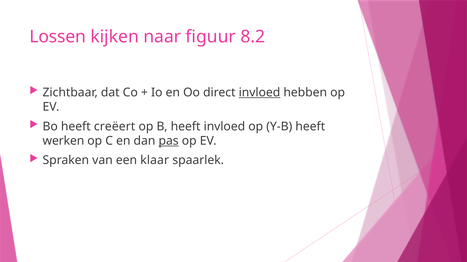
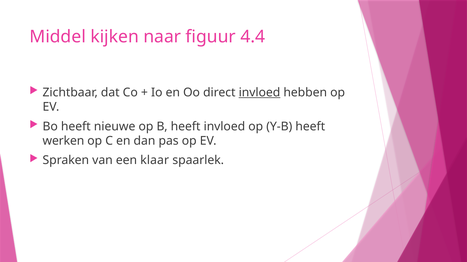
Lossen: Lossen -> Middel
8.2: 8.2 -> 4.4
creëert: creëert -> nieuwe
pas underline: present -> none
